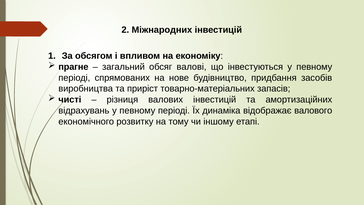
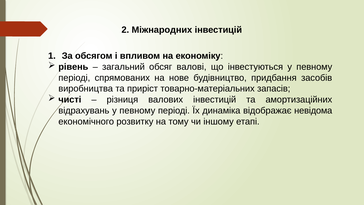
прагне: прагне -> рівень
валового: валового -> невідома
